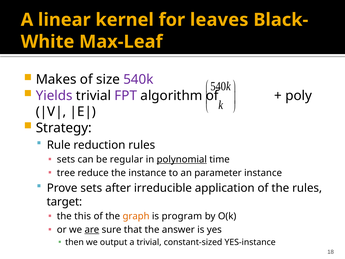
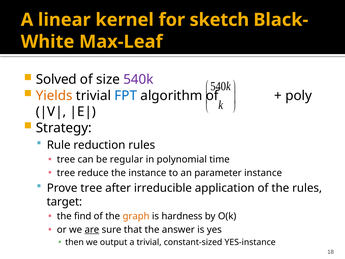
leaves: leaves -> sketch
Makes: Makes -> Solved
Yields colour: purple -> orange
FPT colour: purple -> blue
sets at (66, 159): sets -> tree
polynomial underline: present -> none
Prove sets: sets -> tree
this: this -> find
program: program -> hardness
